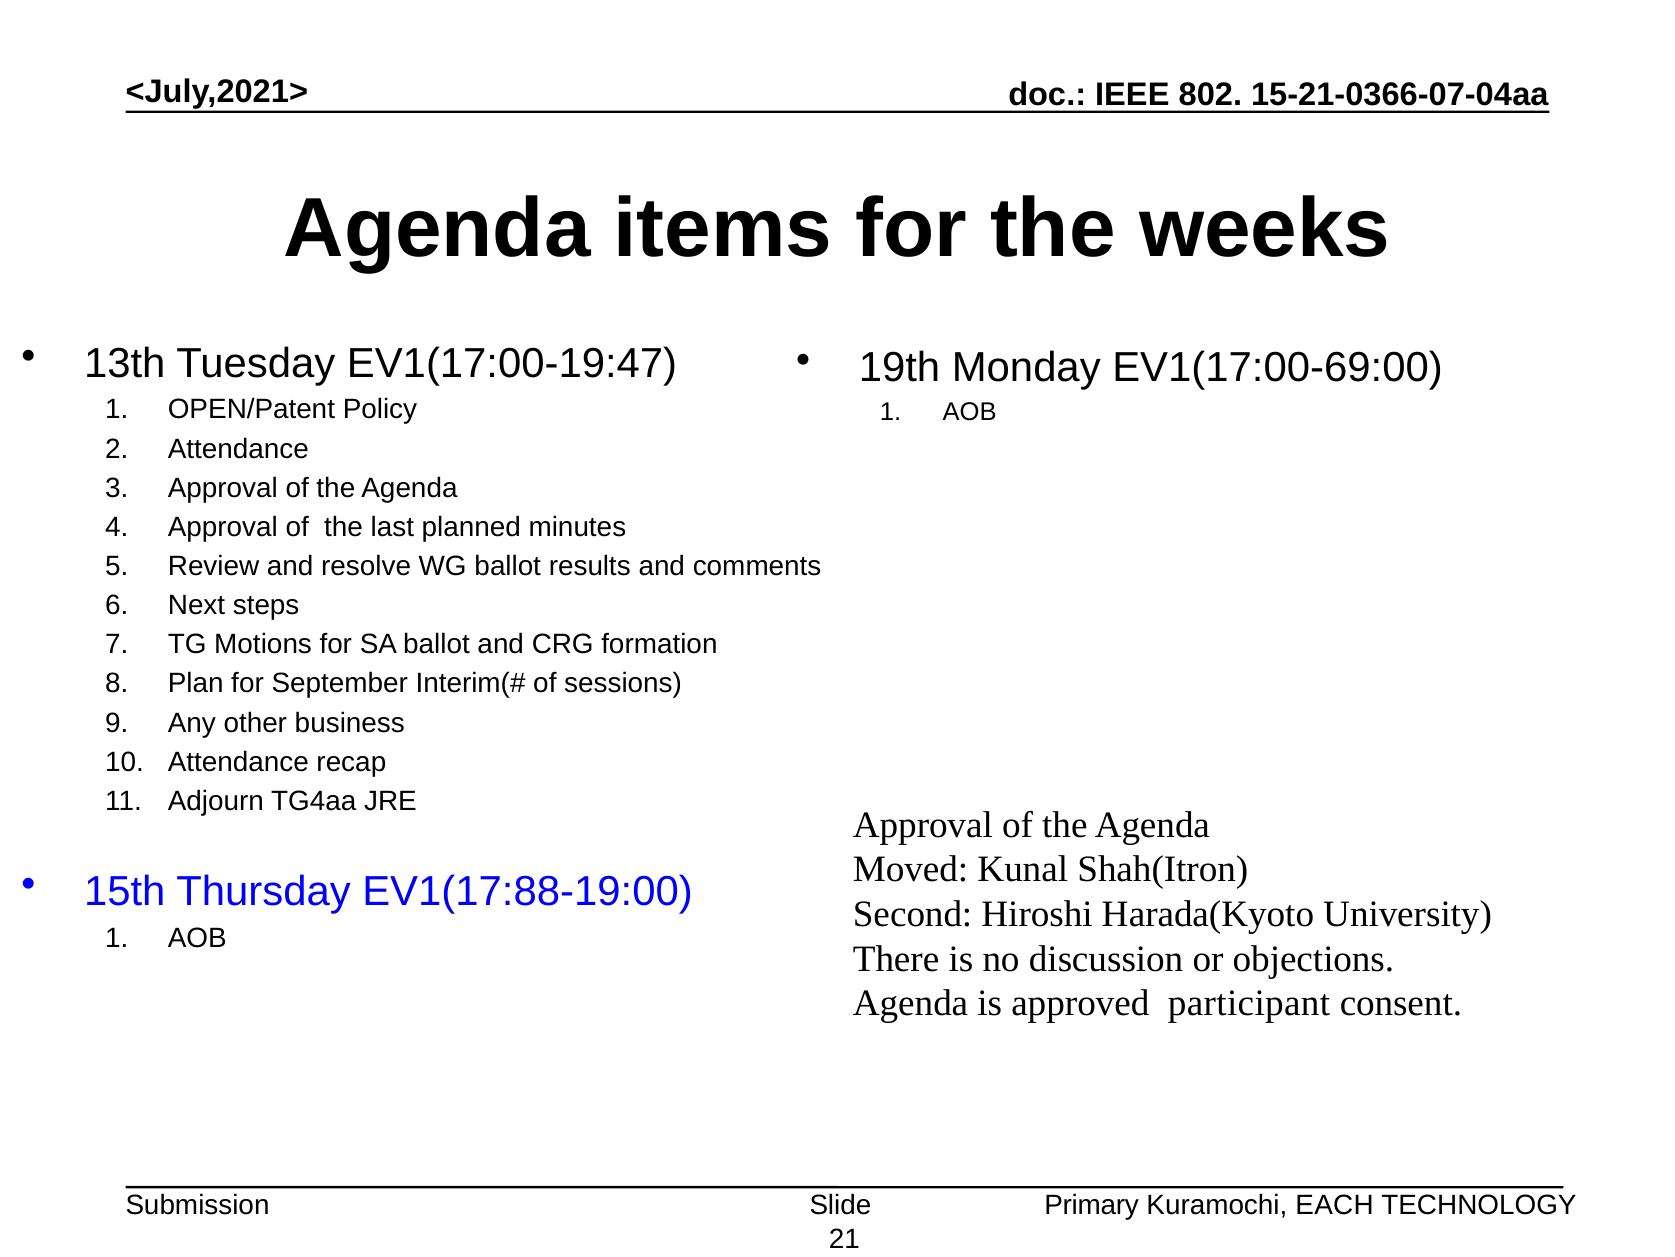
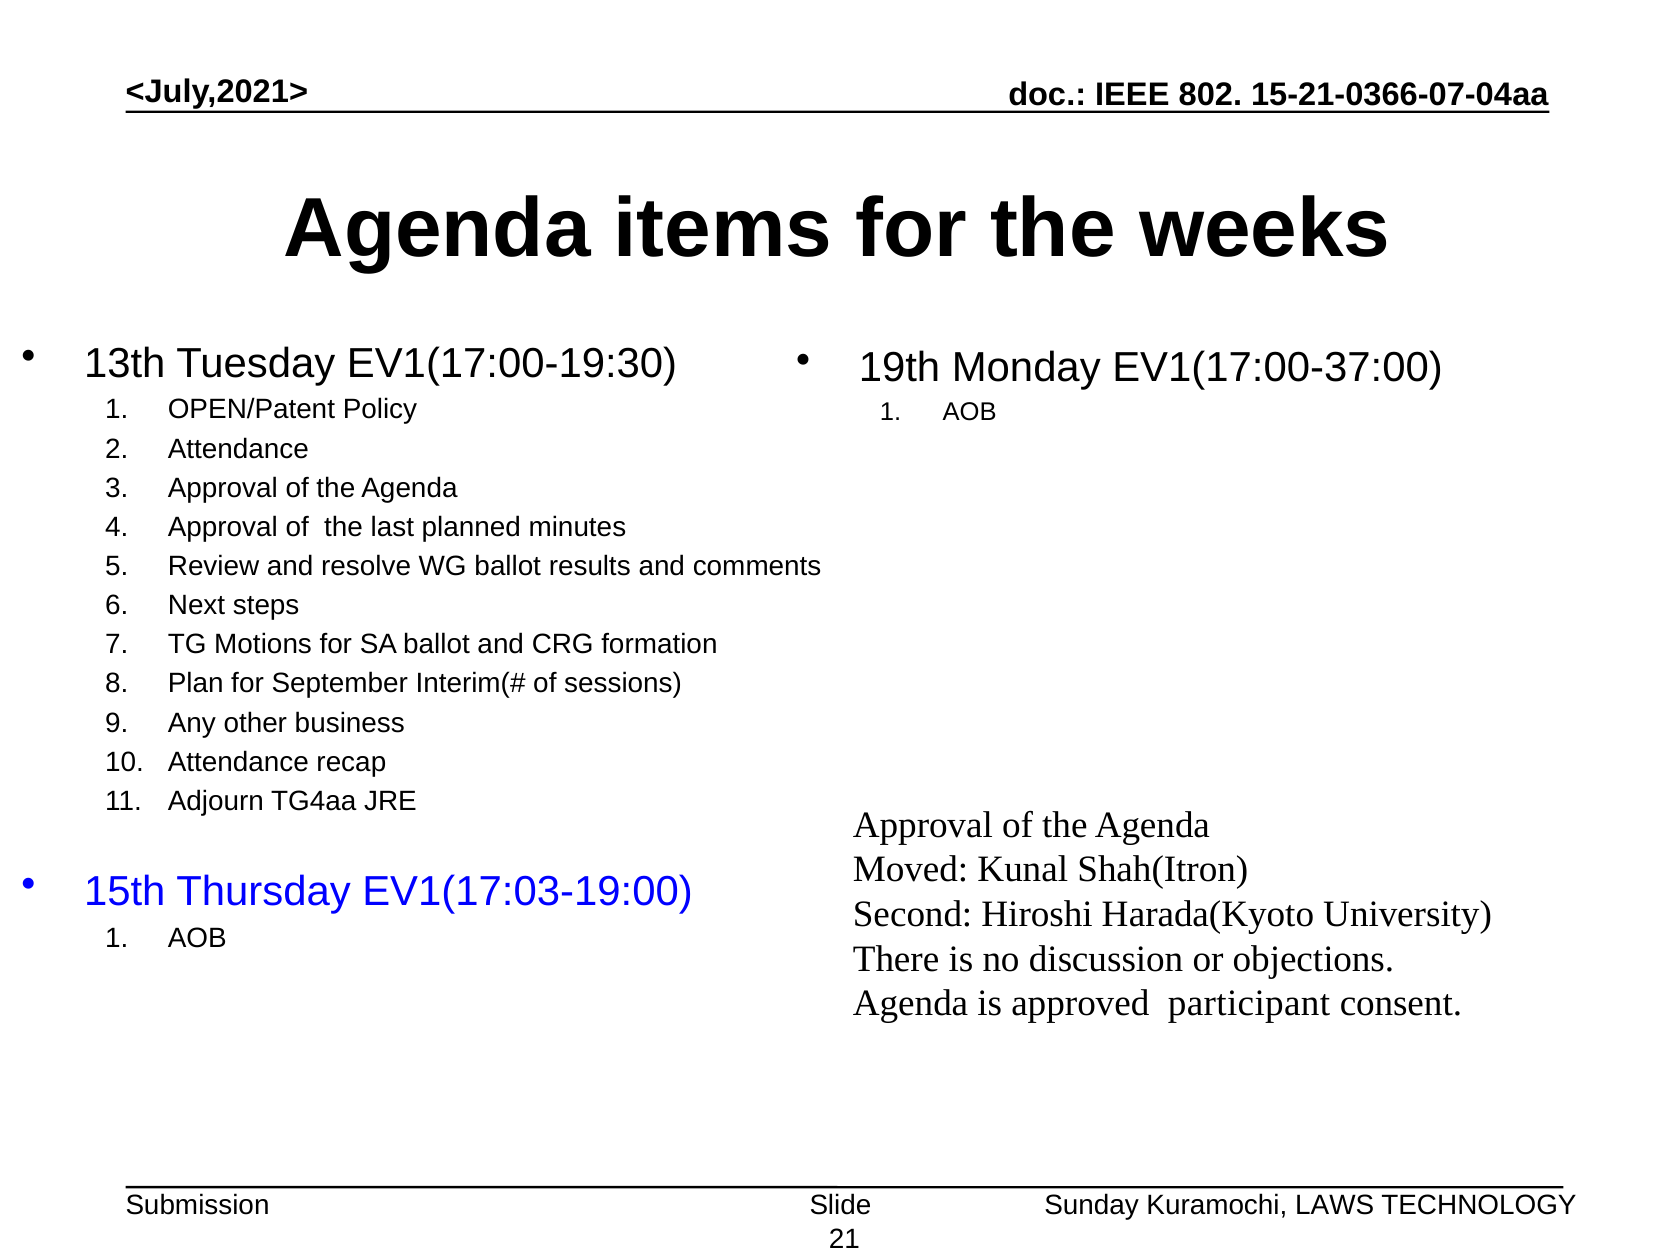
EV1(17:00-19:47: EV1(17:00-19:47 -> EV1(17:00-19:30
EV1(17:00-69:00: EV1(17:00-69:00 -> EV1(17:00-37:00
EV1(17:88-19:00: EV1(17:88-19:00 -> EV1(17:03-19:00
Primary: Primary -> Sunday
EACH: EACH -> LAWS
